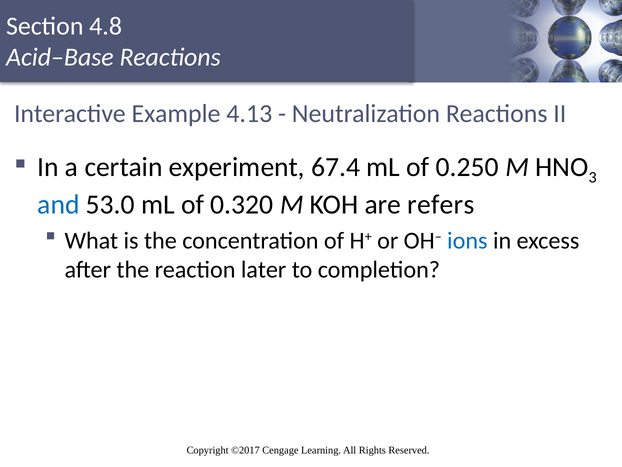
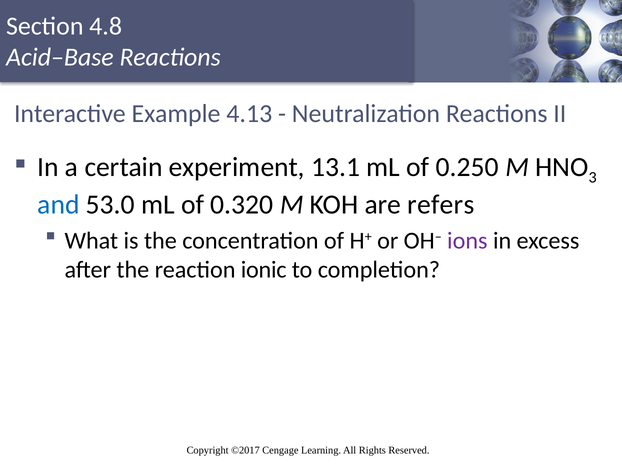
67.4: 67.4 -> 13.1
ions colour: blue -> purple
later: later -> ionic
